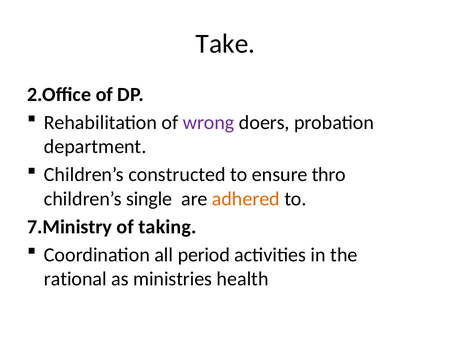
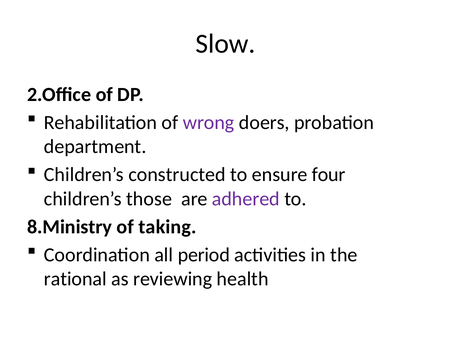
Take: Take -> Slow
thro: thro -> four
single: single -> those
adhered colour: orange -> purple
7.Ministry: 7.Ministry -> 8.Ministry
ministries: ministries -> reviewing
